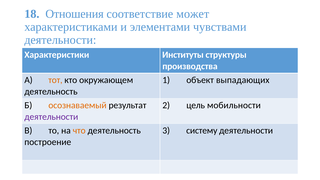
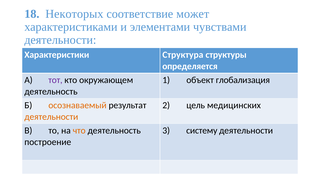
Отношения: Отношения -> Некоторых
Институты: Институты -> Структура
производства: производства -> определяется
тот colour: orange -> purple
выпадающих: выпадающих -> глобализация
мобильности: мобильности -> медицинских
деятельности at (51, 117) colour: purple -> orange
